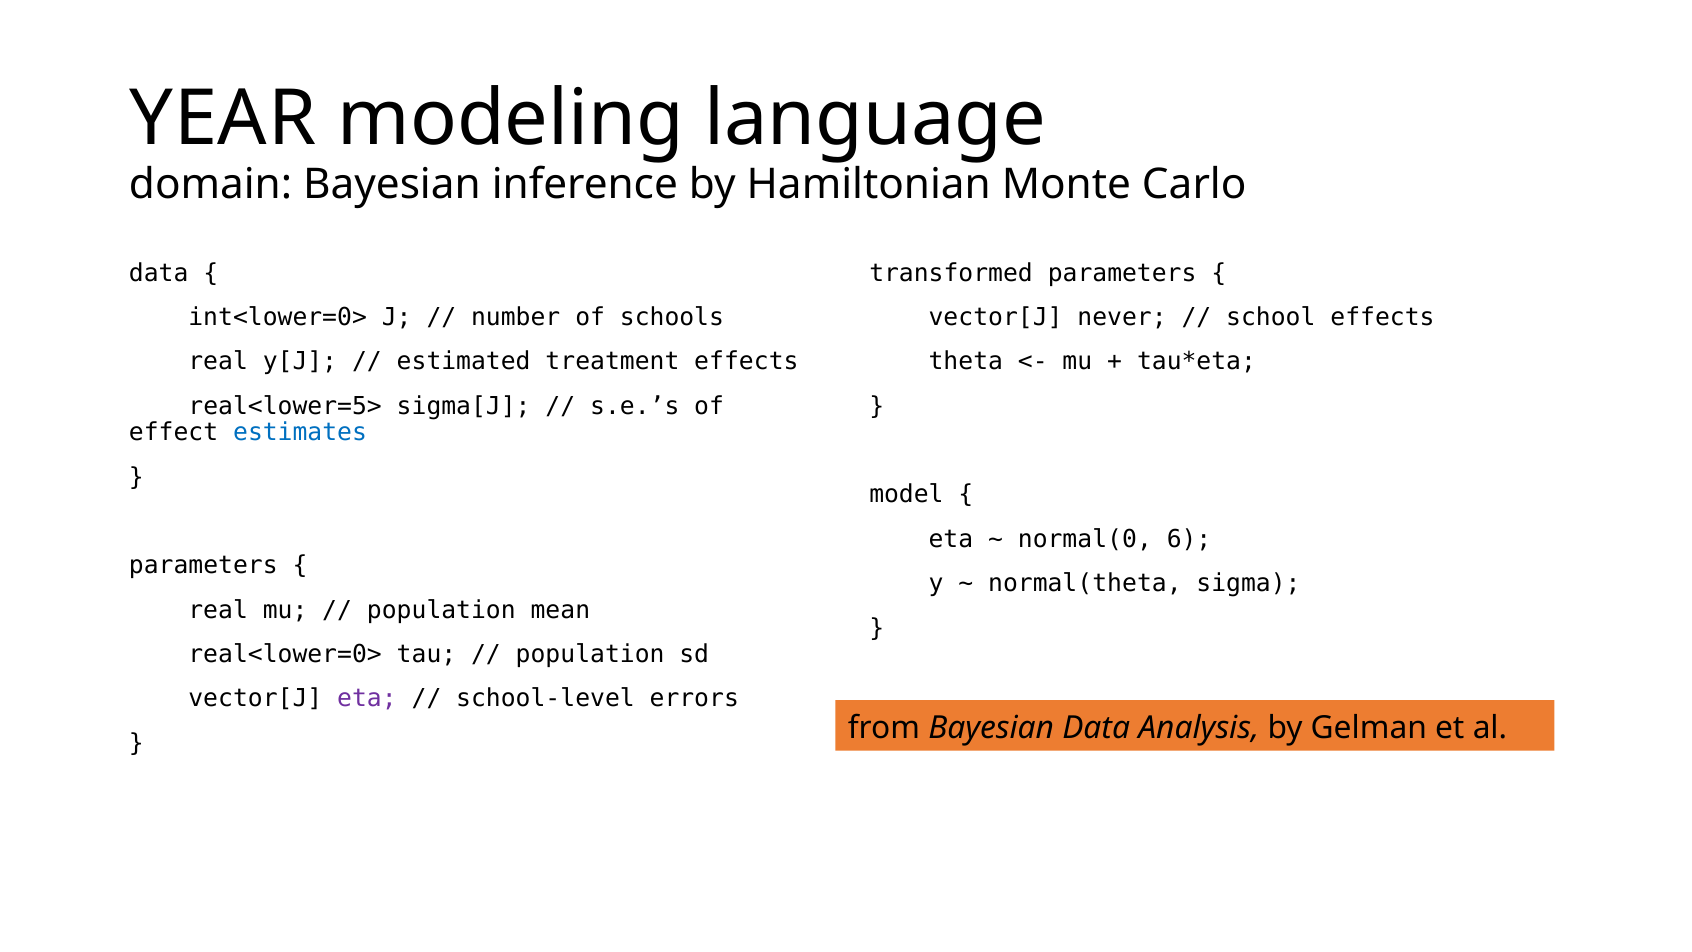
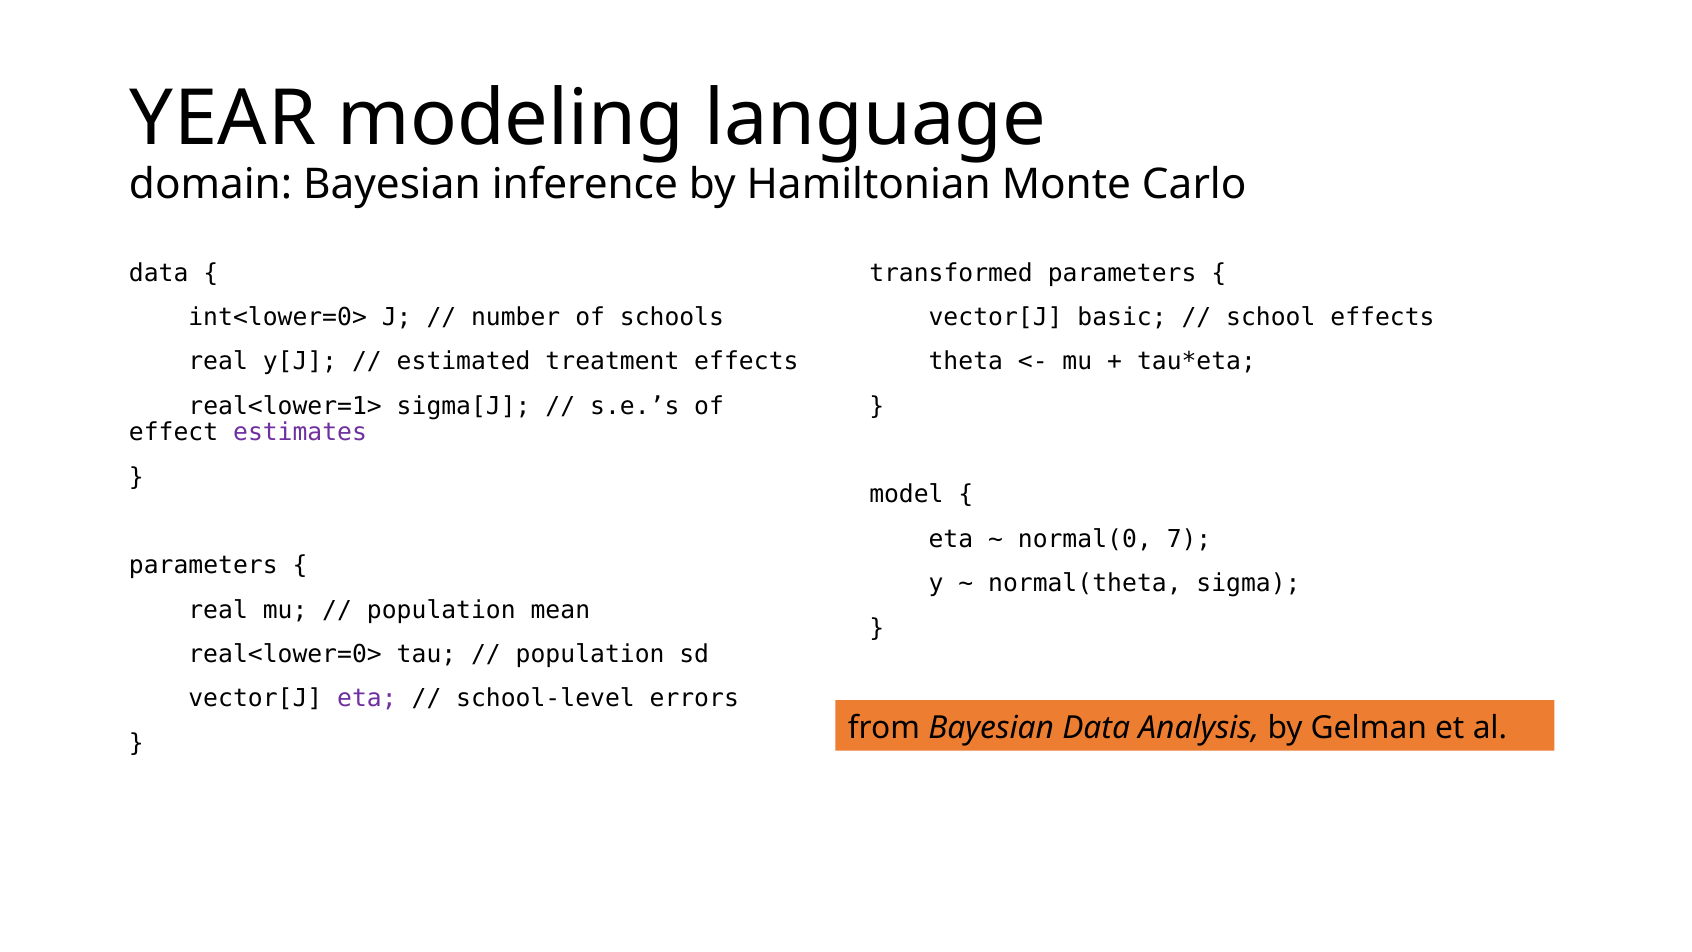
never: never -> basic
real<lower=5>: real<lower=5> -> real<lower=1>
estimates colour: blue -> purple
6: 6 -> 7
